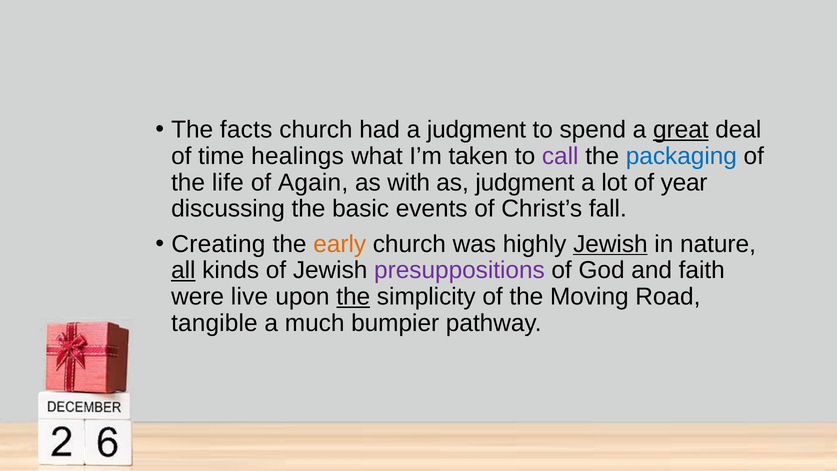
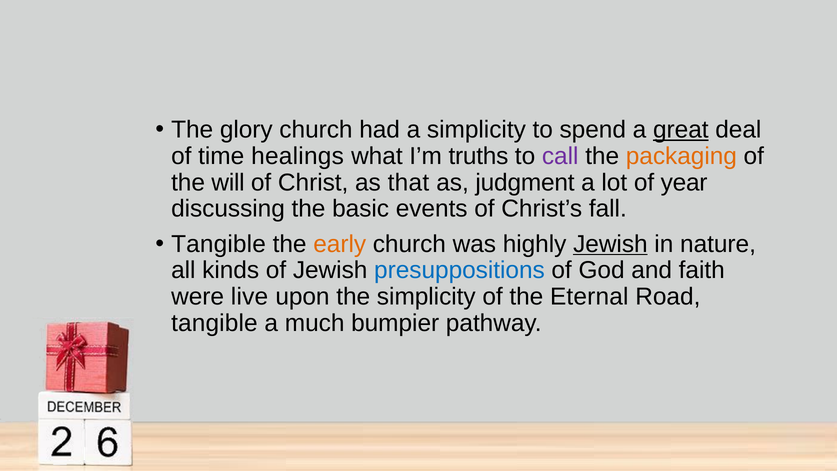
facts: facts -> glory
a judgment: judgment -> simplicity
taken: taken -> truths
packaging colour: blue -> orange
life: life -> will
Again: Again -> Christ
with: with -> that
Creating at (218, 244): Creating -> Tangible
all underline: present -> none
presuppositions colour: purple -> blue
the at (353, 297) underline: present -> none
Moving: Moving -> Eternal
